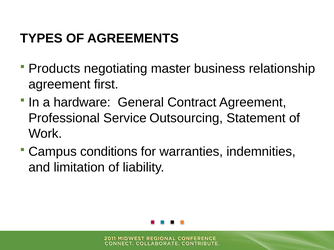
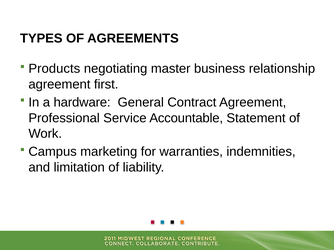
Outsourcing: Outsourcing -> Accountable
conditions: conditions -> marketing
